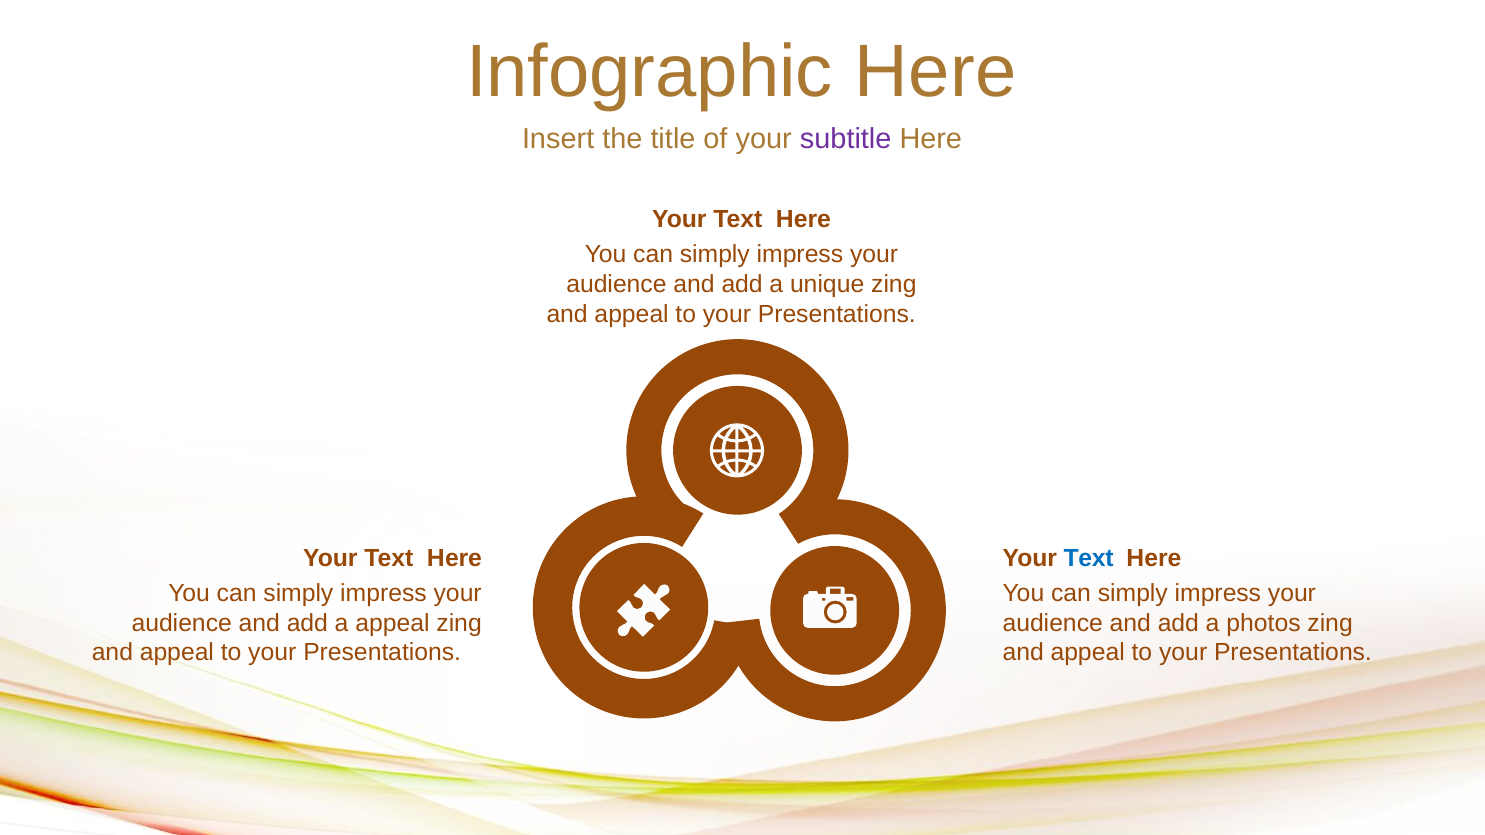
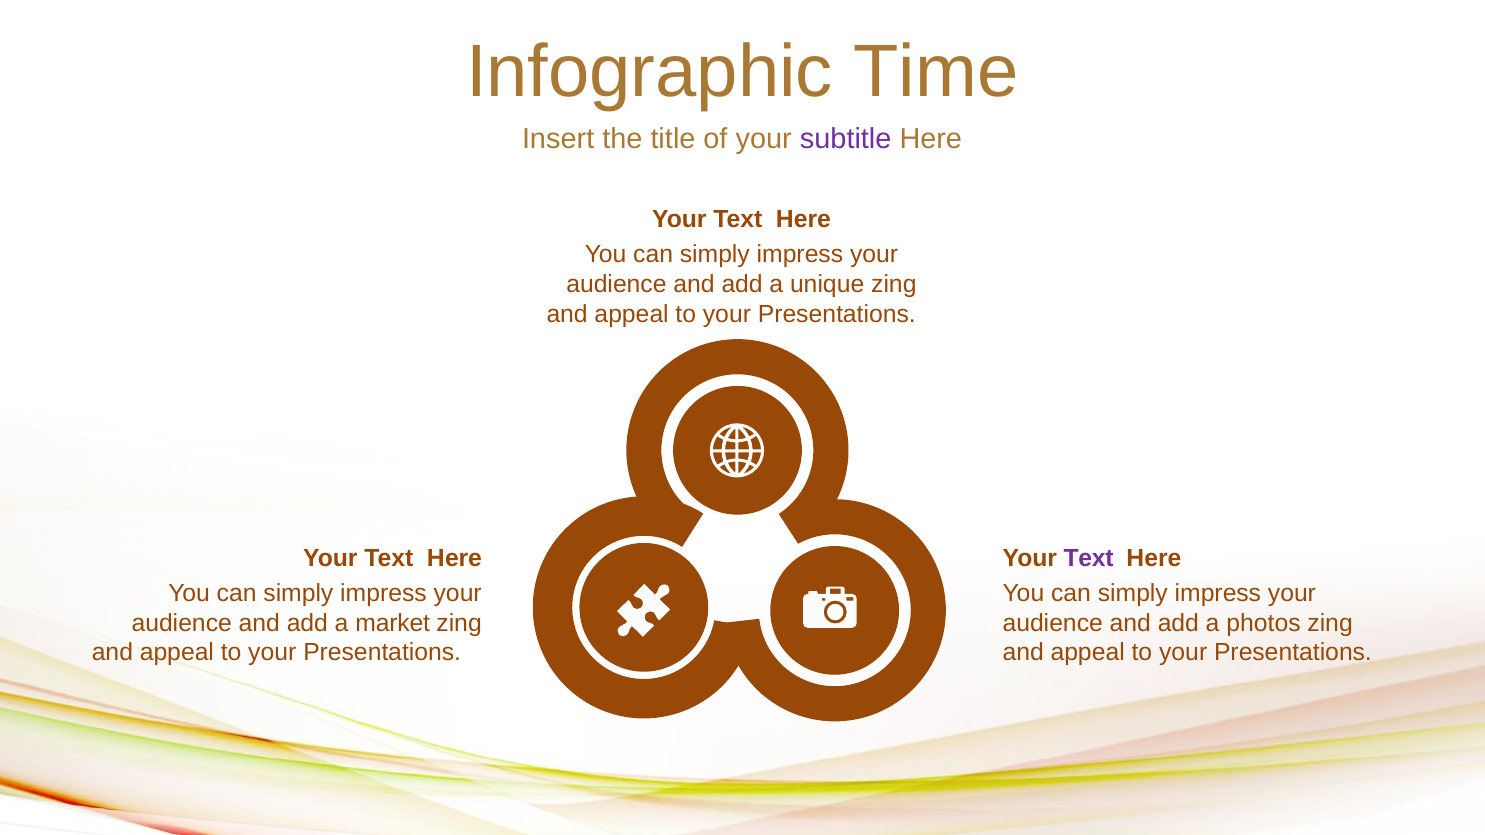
Infographic Here: Here -> Time
Text at (1089, 558) colour: blue -> purple
a appeal: appeal -> market
